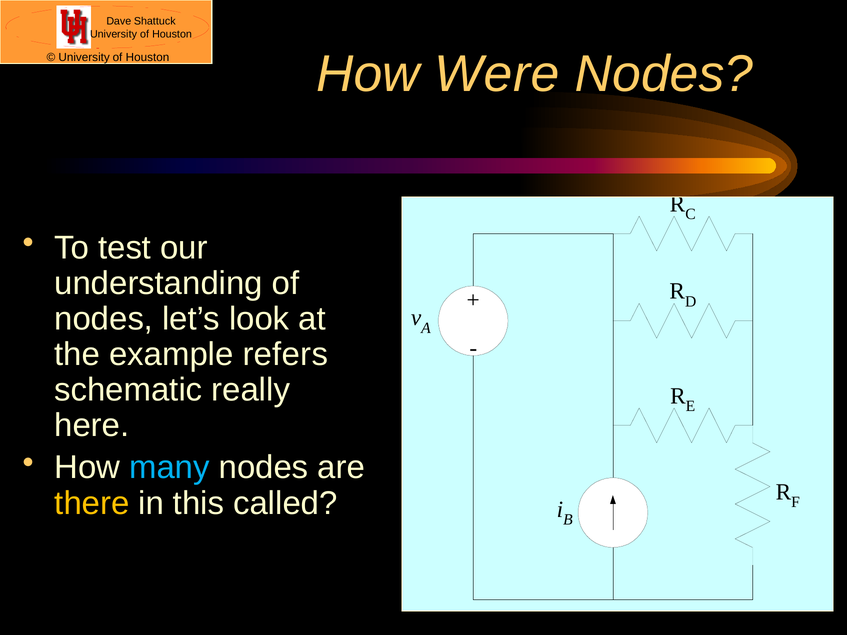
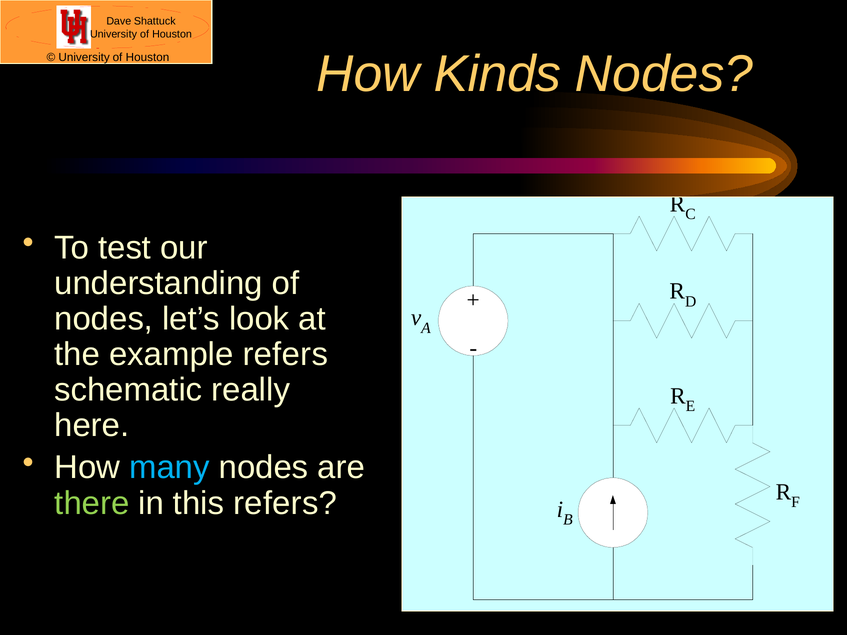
Were: Were -> Kinds
there colour: yellow -> light green
this called: called -> refers
